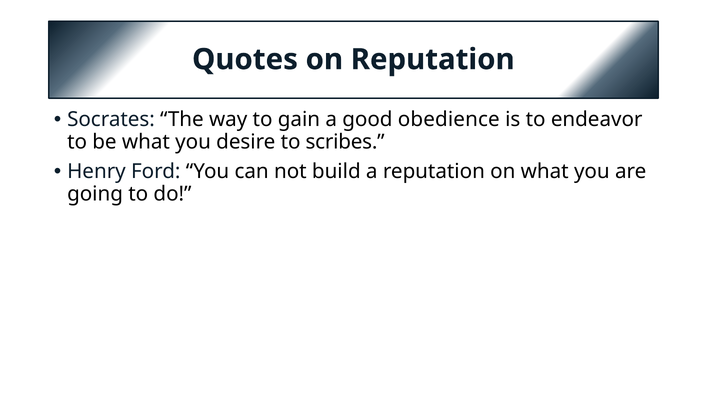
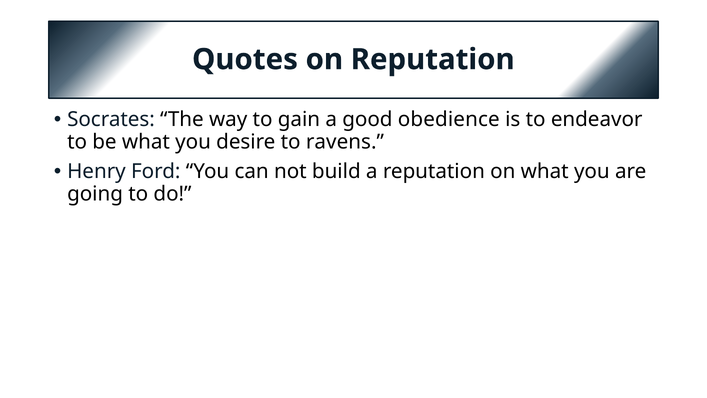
scribes: scribes -> ravens
